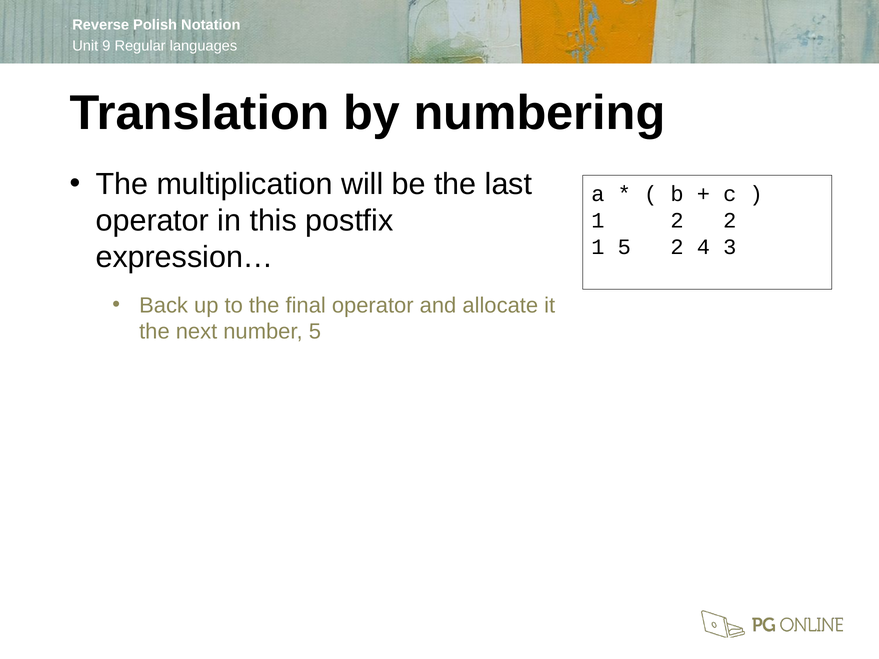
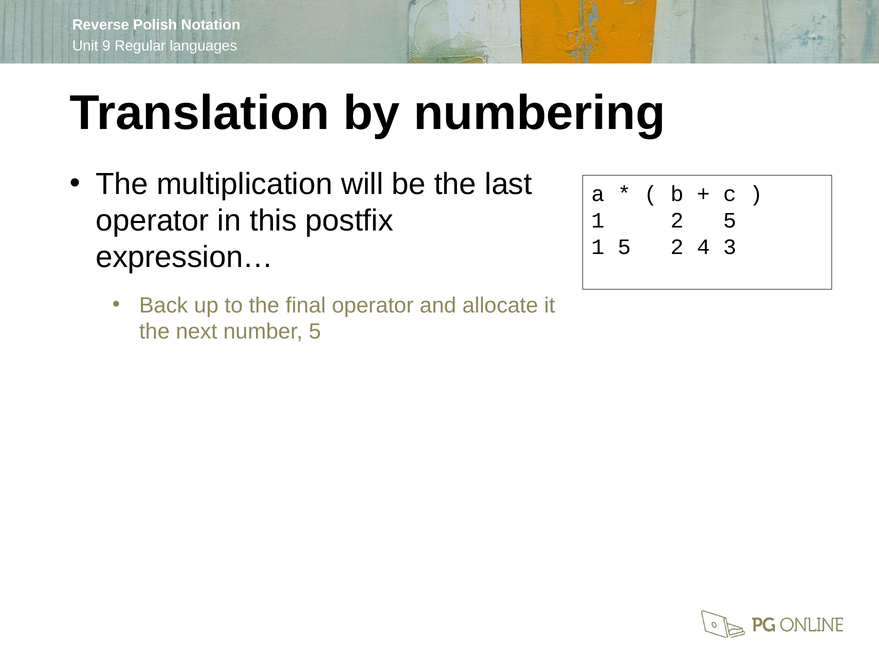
2 2: 2 -> 5
